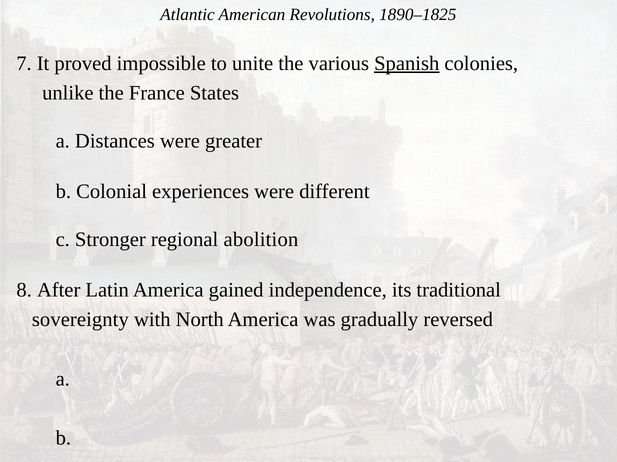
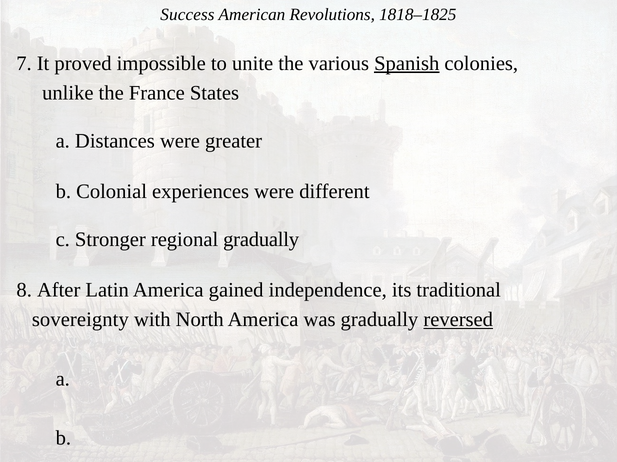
Atlantic: Atlantic -> Success
1890–1825: 1890–1825 -> 1818–1825
regional abolition: abolition -> gradually
reversed underline: none -> present
